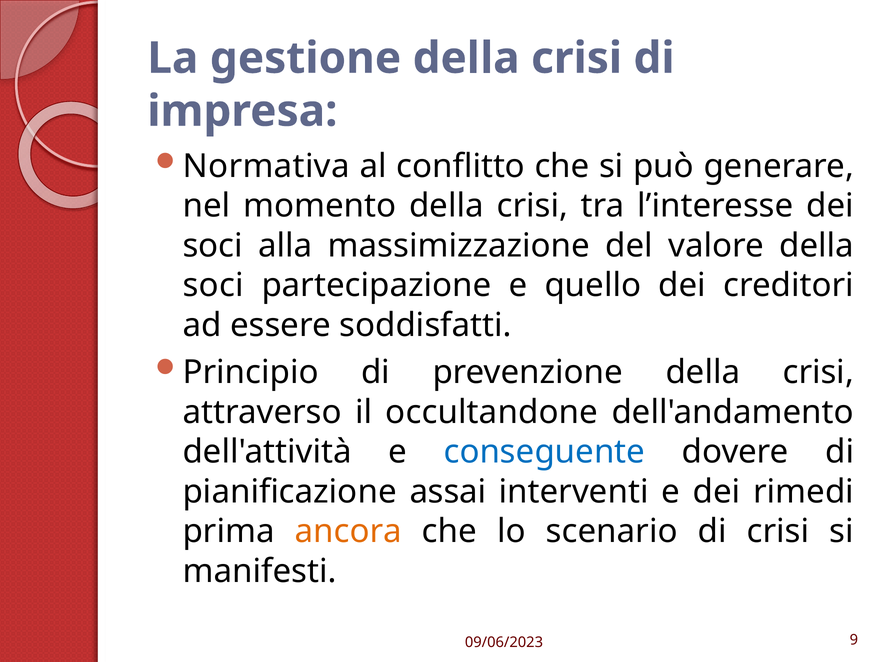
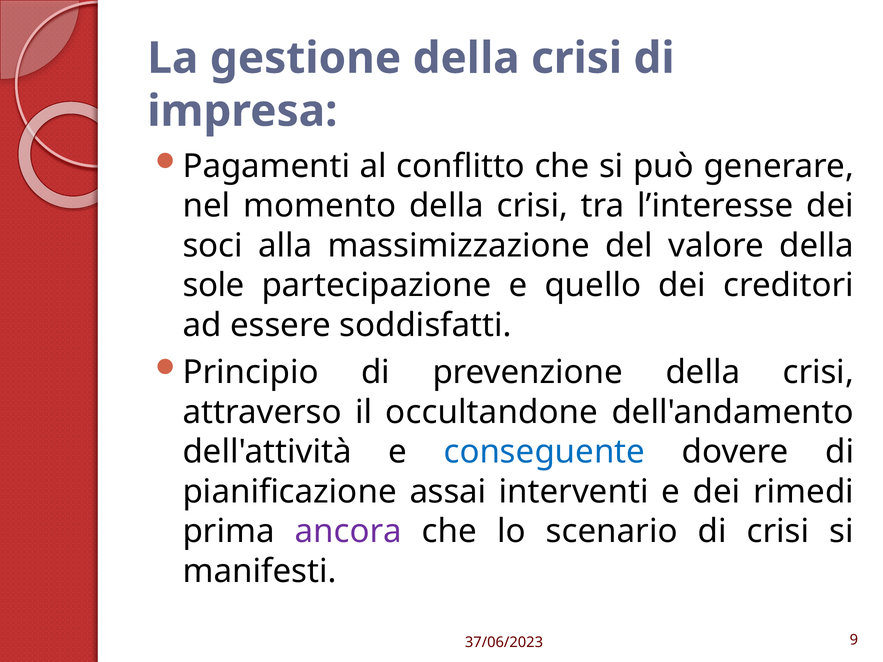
Normativa: Normativa -> Pagamenti
soci at (213, 286): soci -> sole
ancora colour: orange -> purple
09/06/2023: 09/06/2023 -> 37/06/2023
